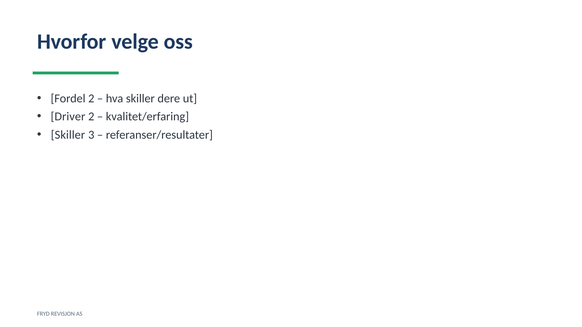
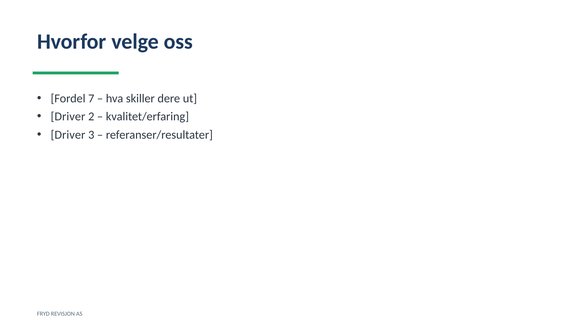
Fordel 2: 2 -> 7
Skiller at (68, 135): Skiller -> Driver
